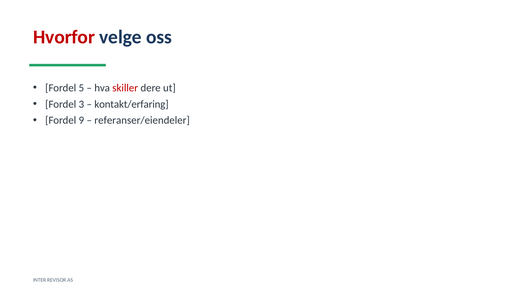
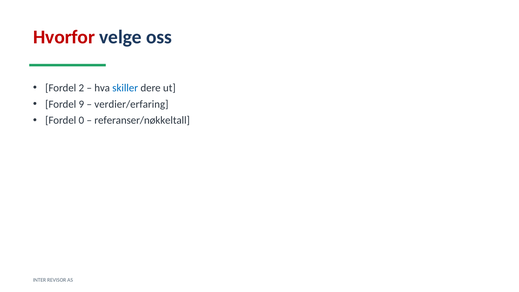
5: 5 -> 2
skiller colour: red -> blue
3: 3 -> 9
kontakt/erfaring: kontakt/erfaring -> verdier/erfaring
9: 9 -> 0
referanser/eiendeler: referanser/eiendeler -> referanser/nøkkeltall
